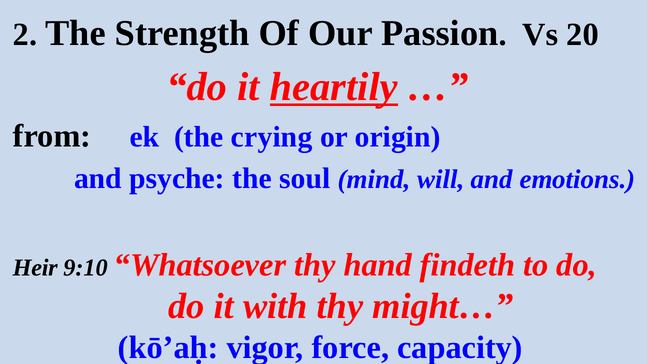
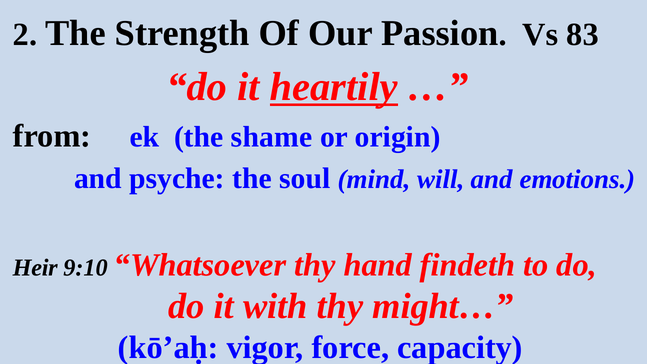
20: 20 -> 83
crying: crying -> shame
